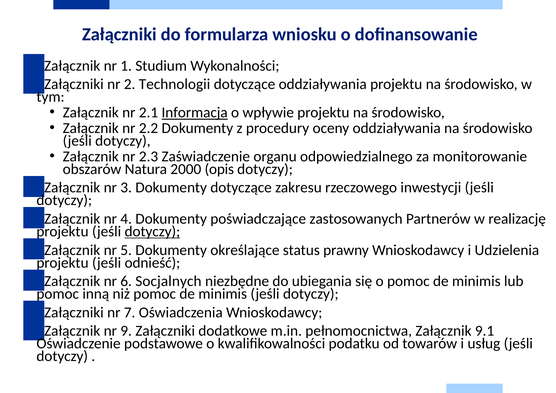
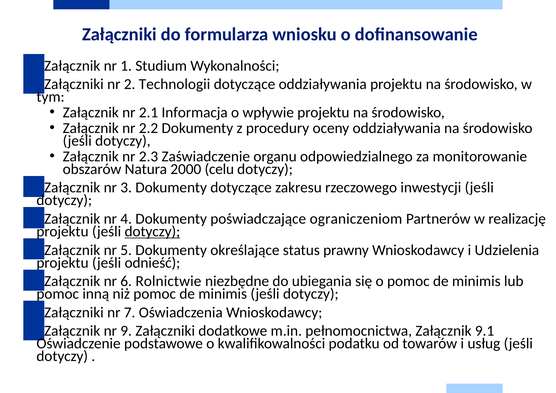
Informacja underline: present -> none
opis: opis -> celu
zastosowanych: zastosowanych -> ograniczeniom
Socjalnych: Socjalnych -> Rolnictwie
